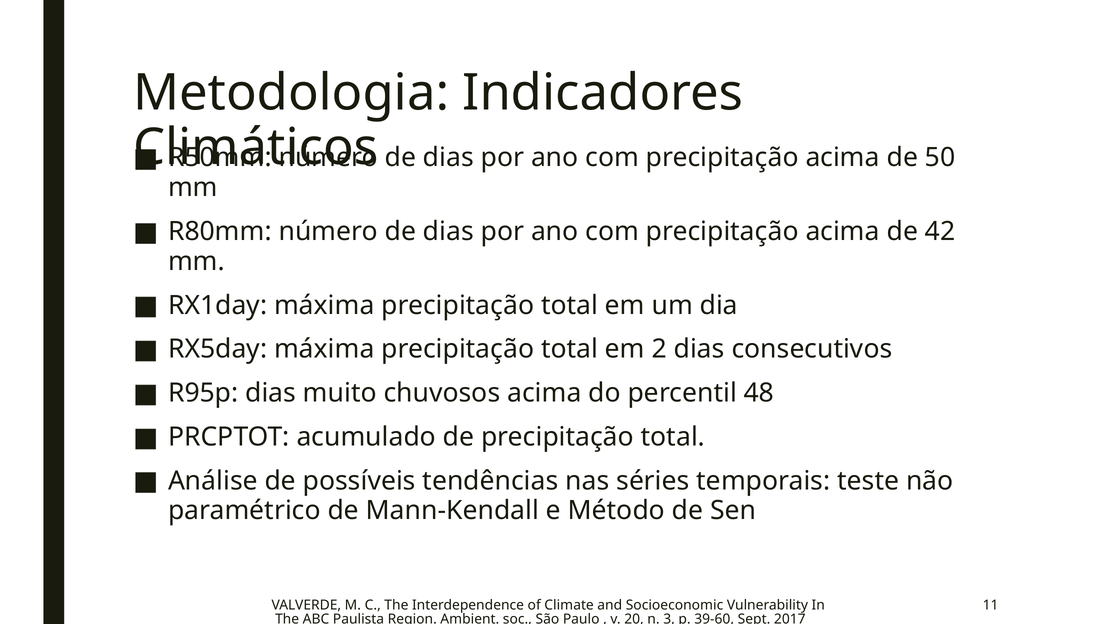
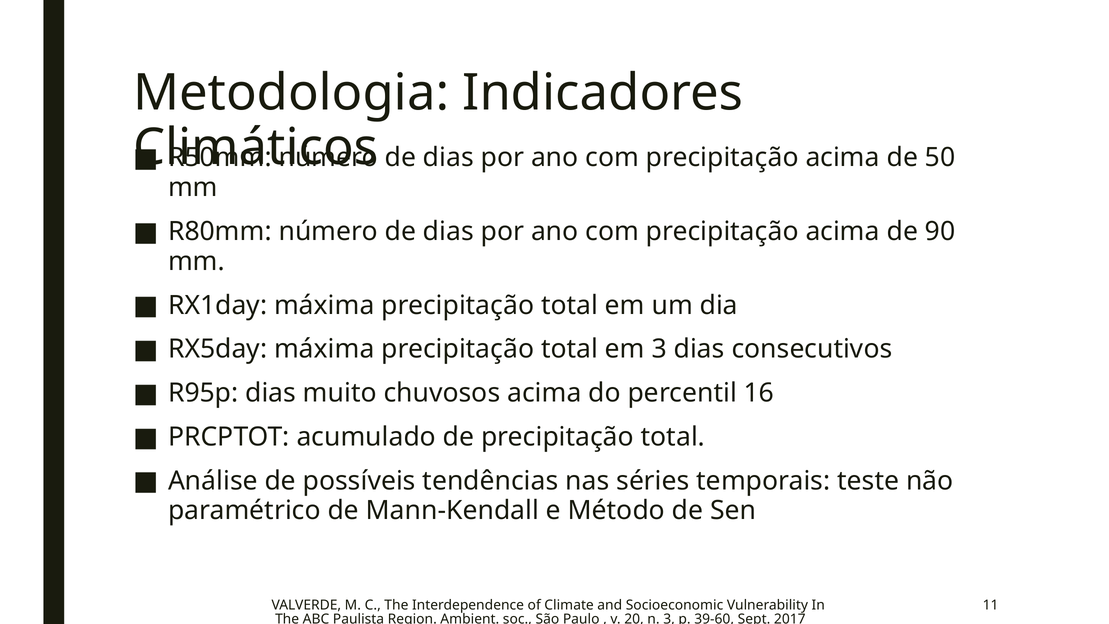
42: 42 -> 90
em 2: 2 -> 3
48: 48 -> 16
